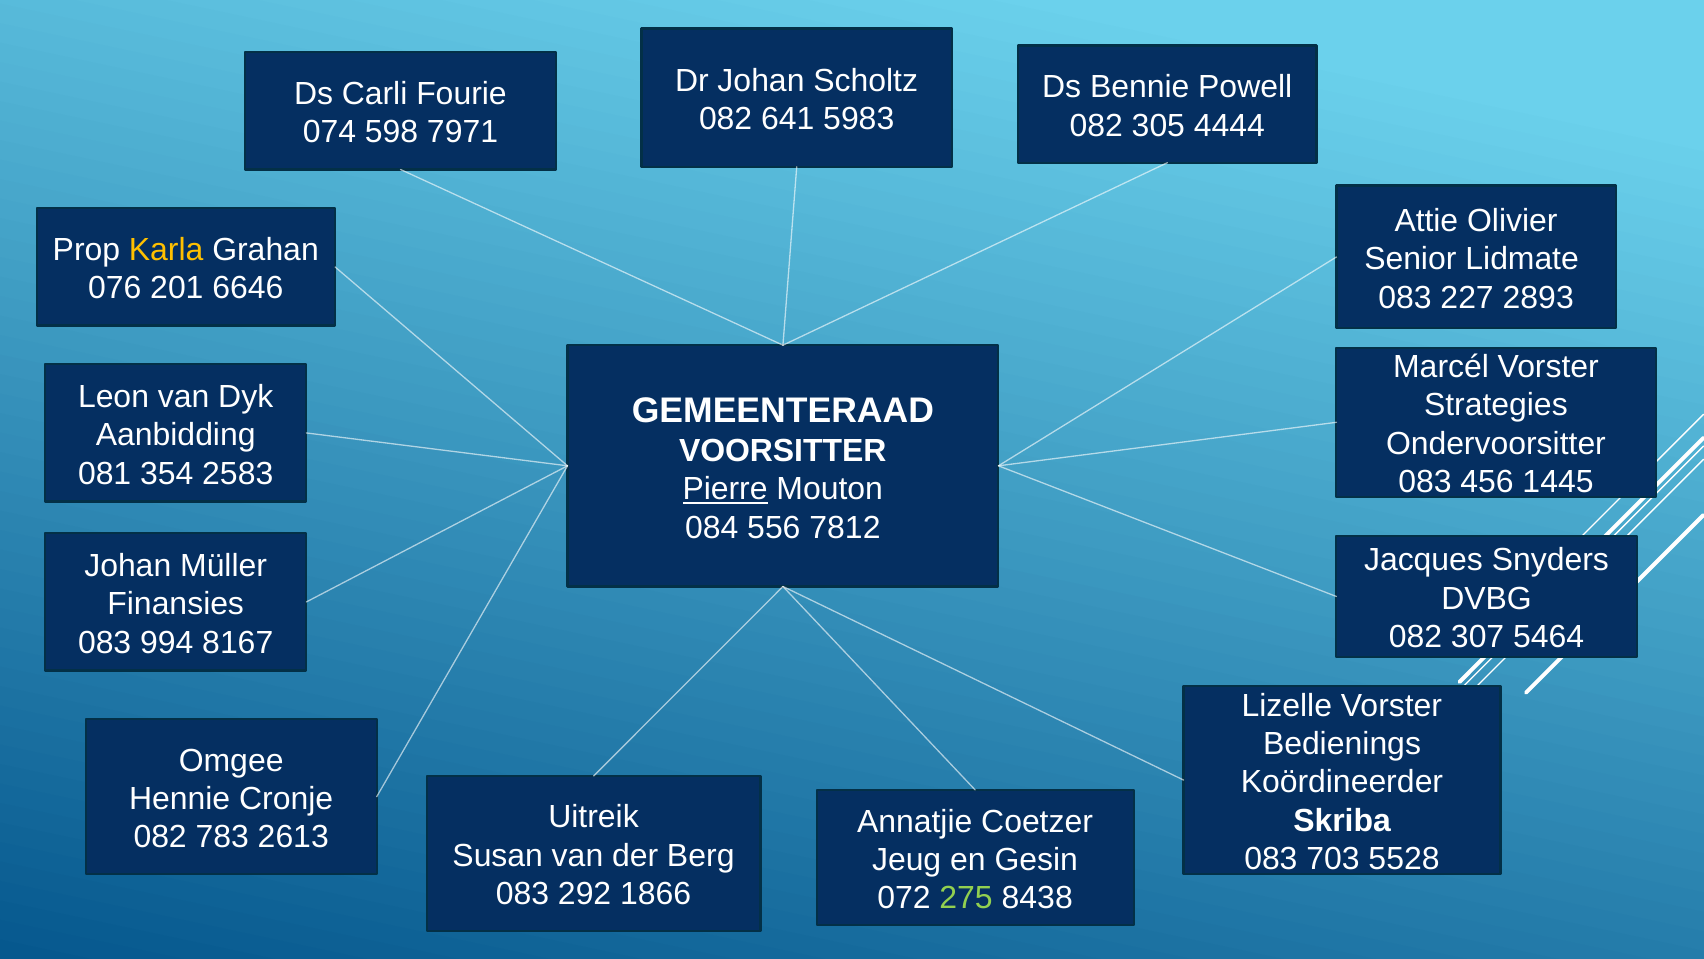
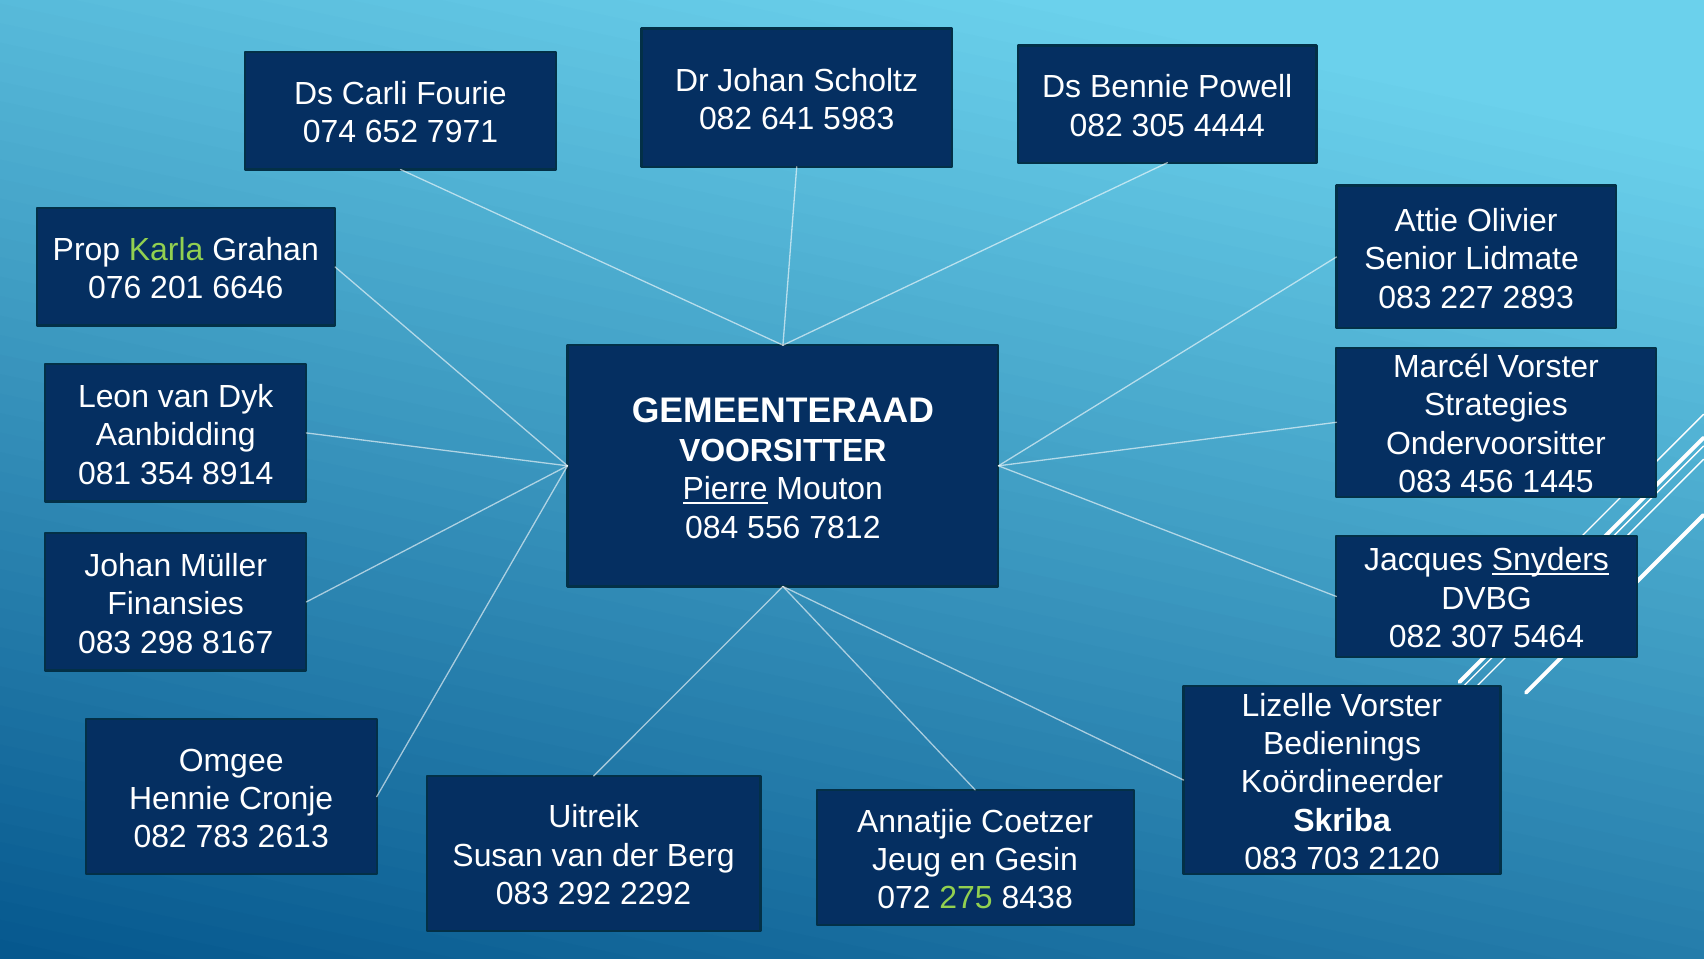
598: 598 -> 652
Karla colour: yellow -> light green
2583: 2583 -> 8914
Snyders underline: none -> present
994: 994 -> 298
5528: 5528 -> 2120
1866: 1866 -> 2292
